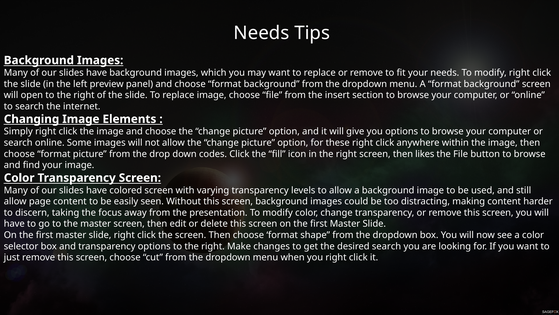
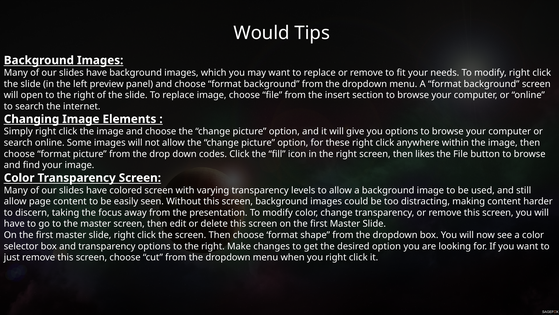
Needs at (261, 33): Needs -> Would
desired search: search -> option
